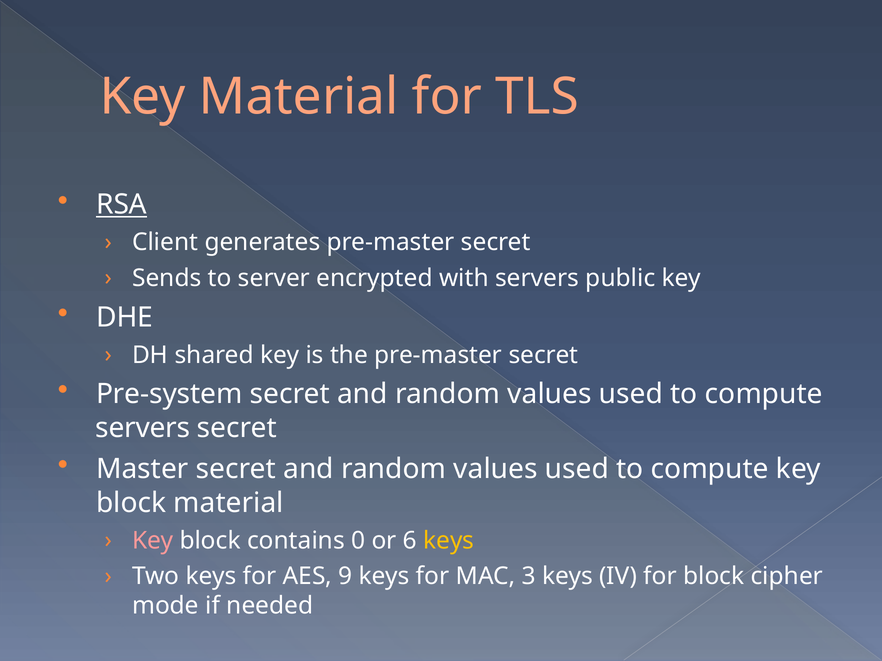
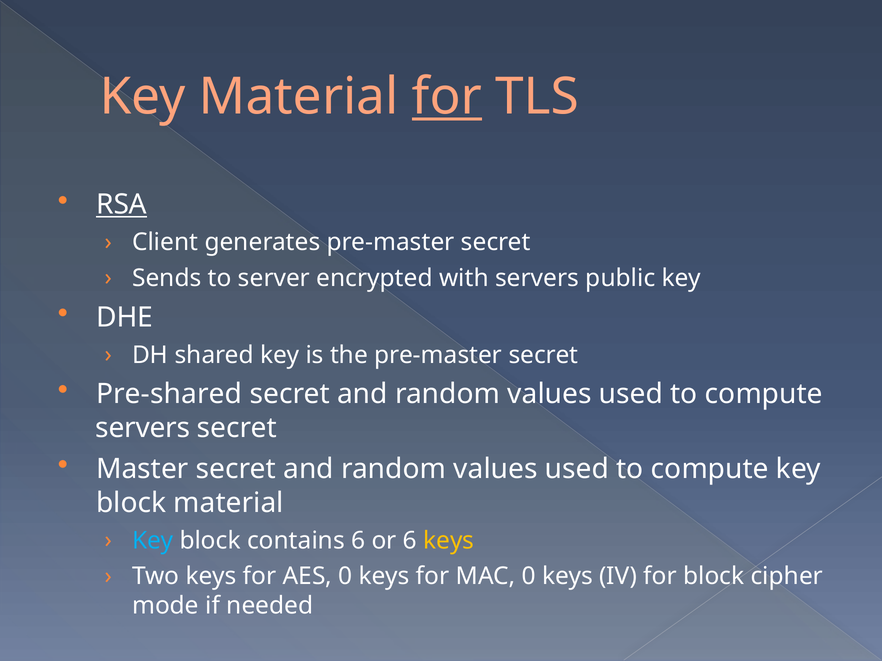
for at (447, 97) underline: none -> present
Pre-system: Pre-system -> Pre-shared
Key at (153, 541) colour: pink -> light blue
contains 0: 0 -> 6
AES 9: 9 -> 0
MAC 3: 3 -> 0
